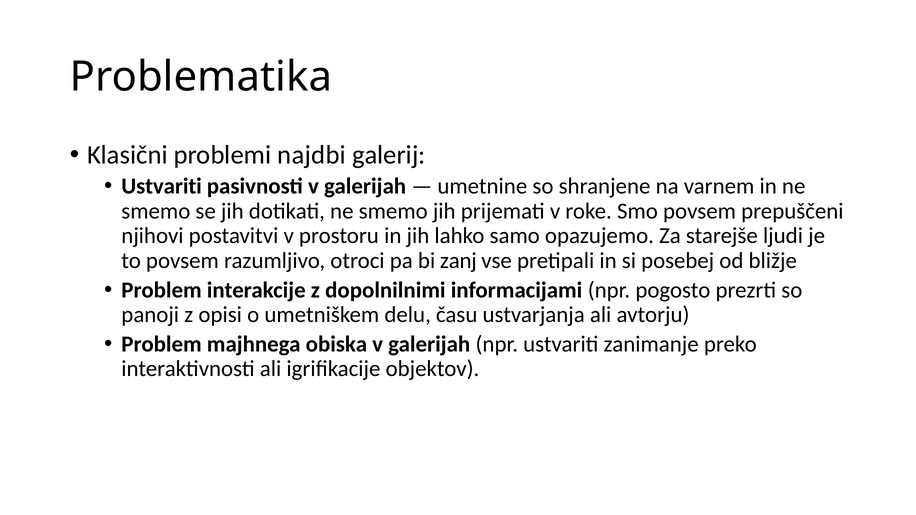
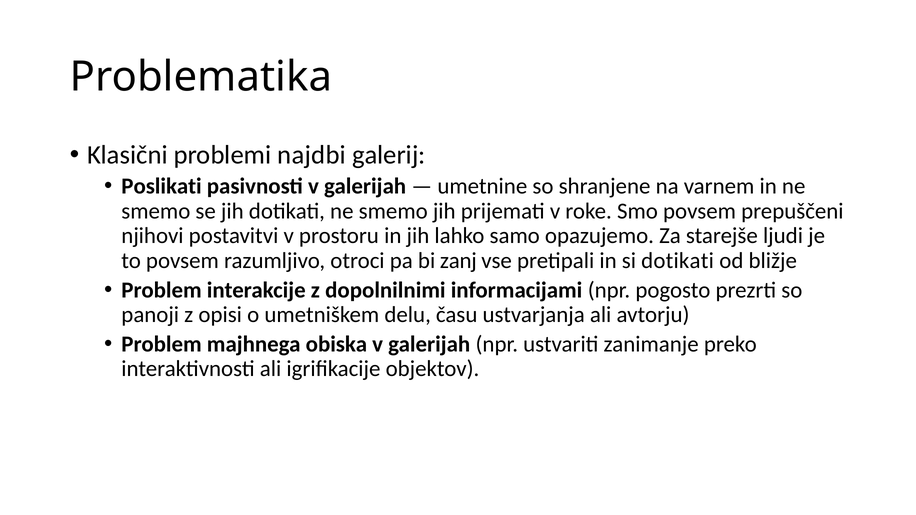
Ustvariti at (162, 186): Ustvariti -> Poslikati
si posebej: posebej -> dotikati
